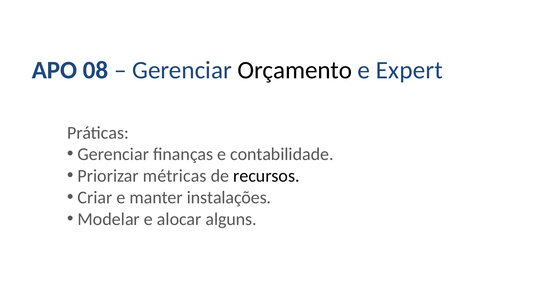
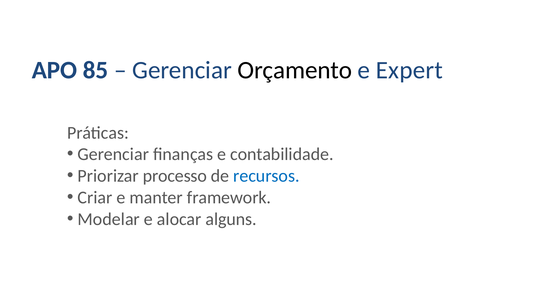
08: 08 -> 85
métricas: métricas -> processo
recursos colour: black -> blue
instalações: instalações -> framework
